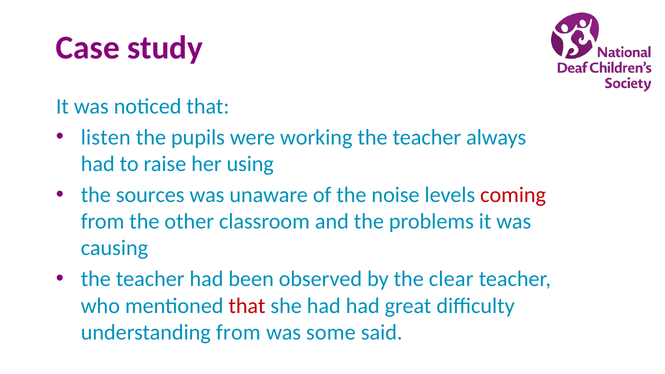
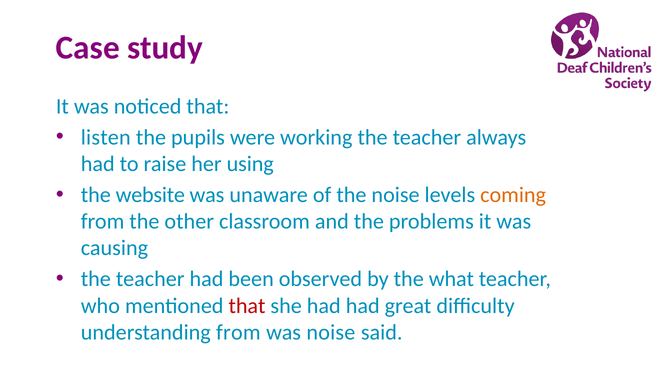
sources: sources -> website
coming colour: red -> orange
clear: clear -> what
was some: some -> noise
